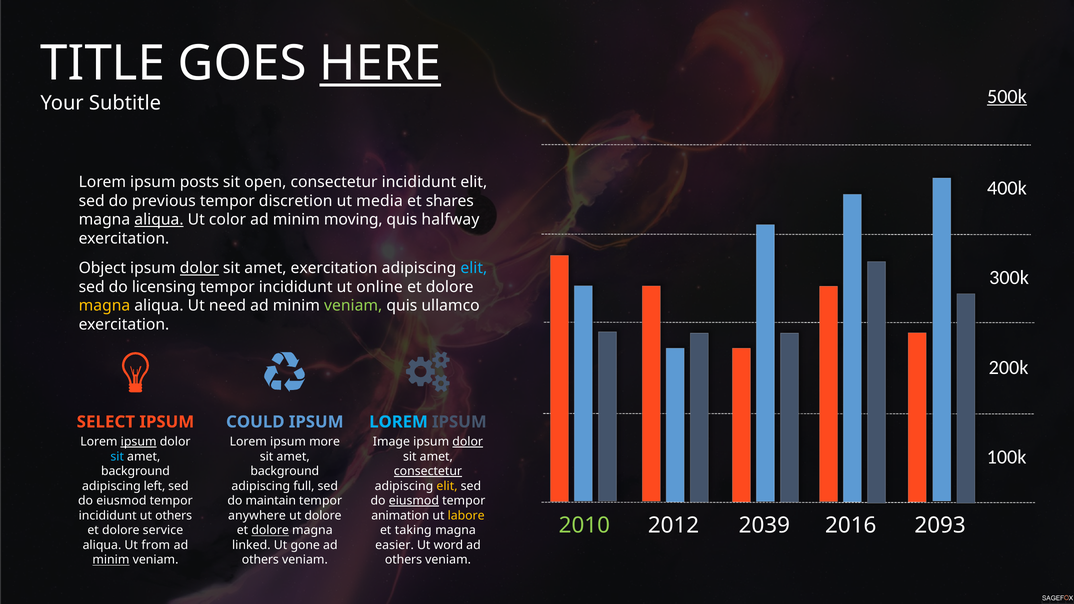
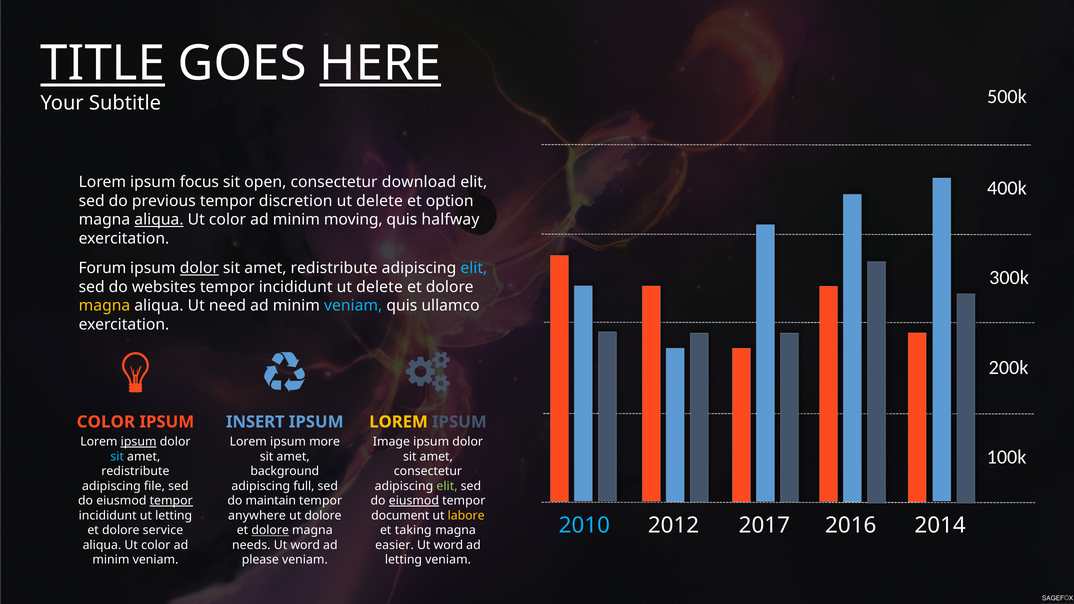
TITLE underline: none -> present
500k underline: present -> none
posts: posts -> focus
consectetur incididunt: incididunt -> download
media at (380, 201): media -> delete
shares: shares -> option
Object: Object -> Forum
exercitation at (334, 268): exercitation -> redistribute
licensing: licensing -> websites
incididunt ut online: online -> delete
veniam at (353, 306) colour: light green -> light blue
SELECT at (106, 422): SELECT -> COLOR
COULD: COULD -> INSERT
LOREM at (399, 422) colour: light blue -> yellow
dolor at (468, 442) underline: present -> none
background at (135, 471): background -> redistribute
consectetur at (428, 471) underline: present -> none
left: left -> file
elit at (447, 486) colour: yellow -> light green
tempor at (171, 501) underline: none -> present
ut others: others -> letting
animation: animation -> document
2010 colour: light green -> light blue
2039: 2039 -> 2017
2093: 2093 -> 2014
from at (156, 545): from -> color
linked: linked -> needs
gone at (305, 545): gone -> word
minim at (111, 560) underline: present -> none
others at (260, 560): others -> please
others at (404, 560): others -> letting
